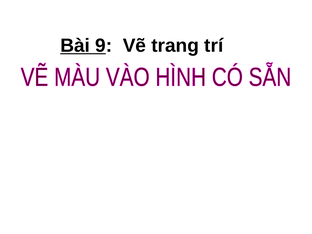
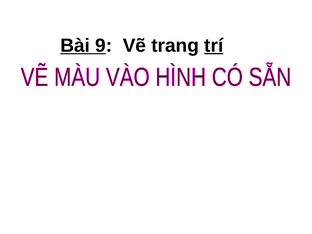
trí underline: none -> present
